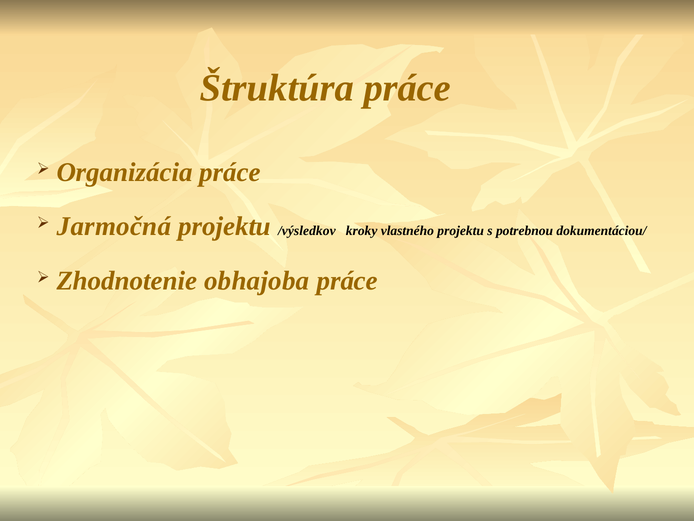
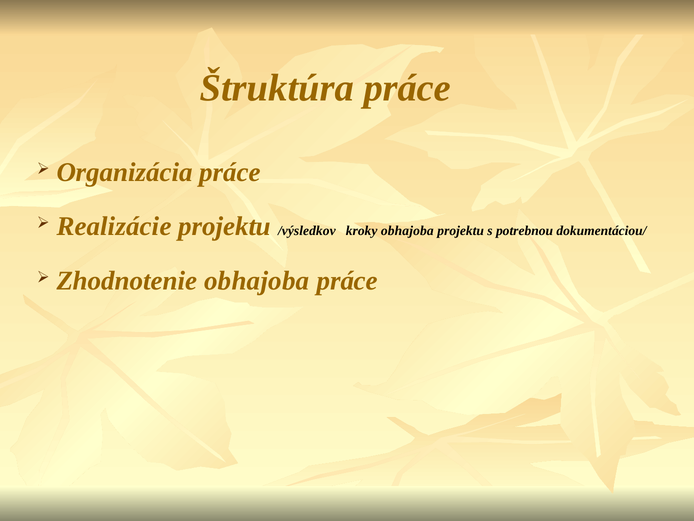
Jarmočná: Jarmočná -> Realizácie
kroky vlastného: vlastného -> obhajoba
